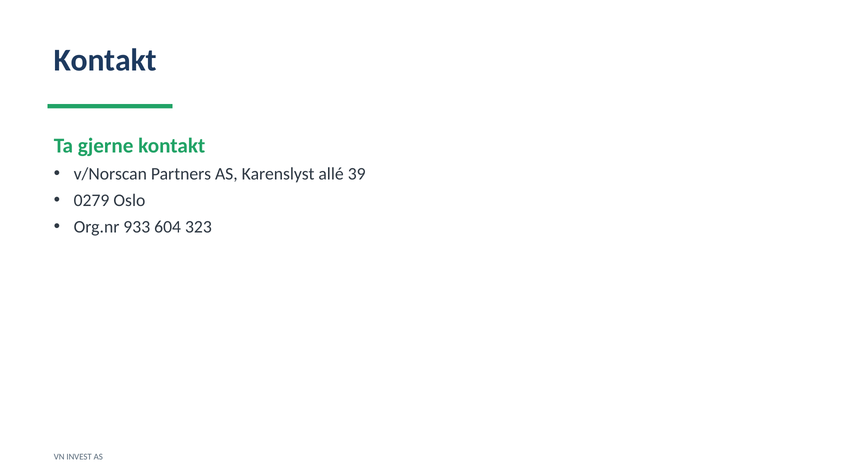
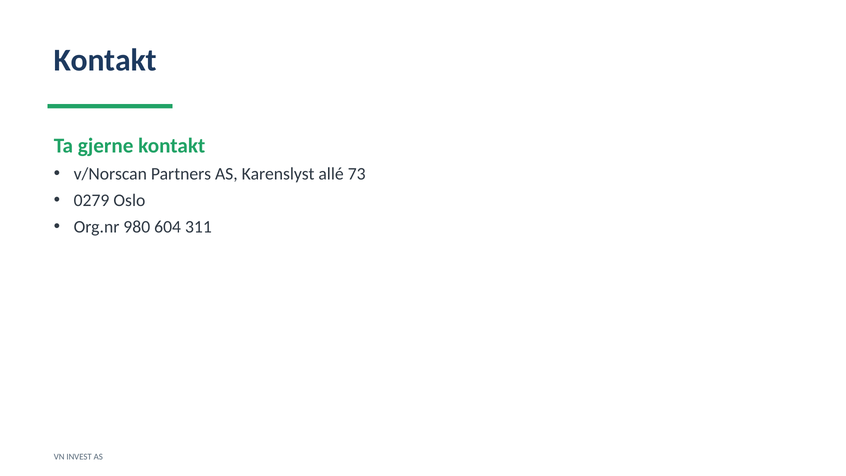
39: 39 -> 73
933: 933 -> 980
323: 323 -> 311
